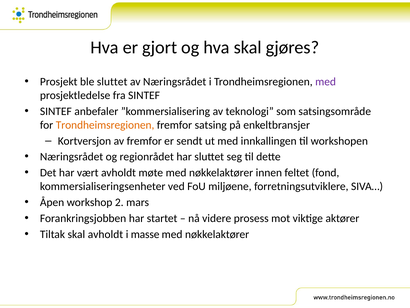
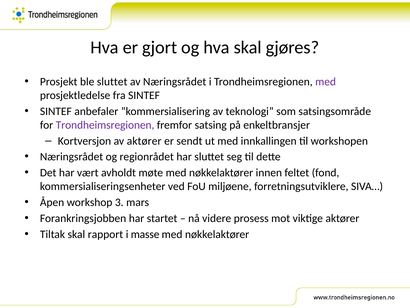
Trondheimsregionen at (105, 125) colour: orange -> purple
av fremfor: fremfor -> aktører
2: 2 -> 3
skal avholdt: avholdt -> rapport
